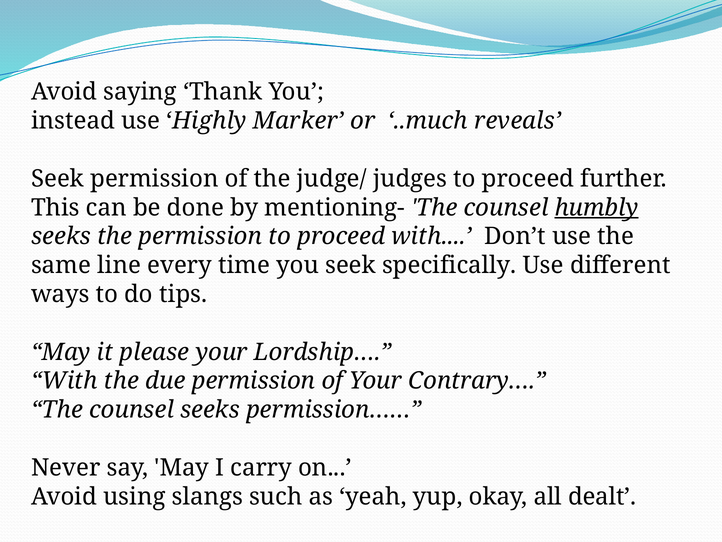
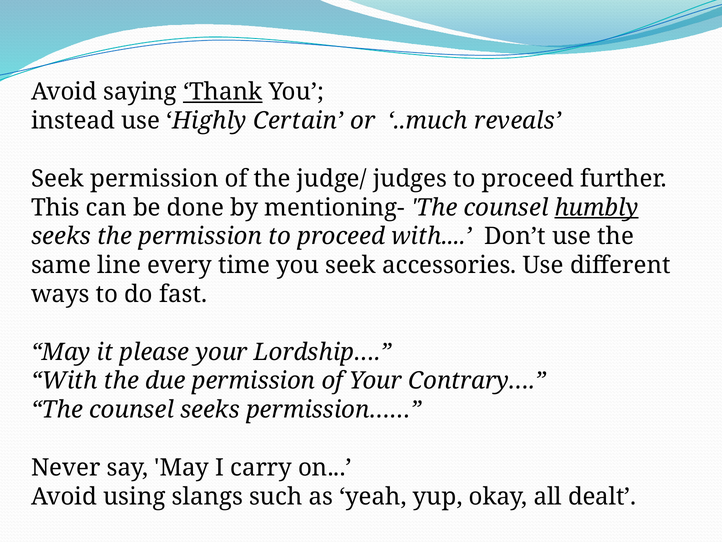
Thank underline: none -> present
Marker: Marker -> Certain
specifically: specifically -> accessories
tips: tips -> fast
